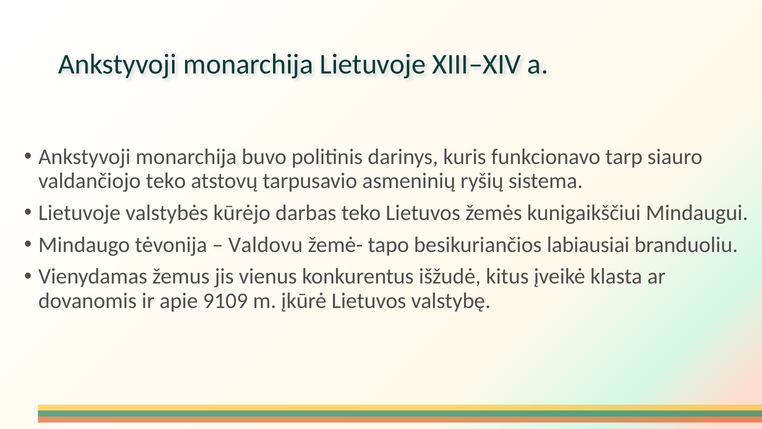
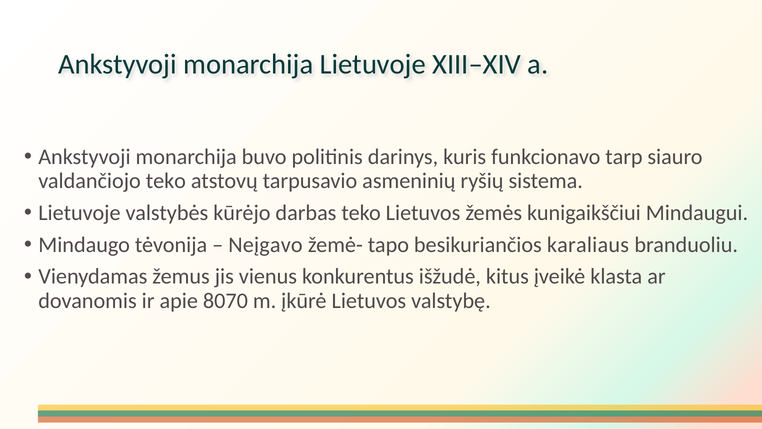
Valdovu: Valdovu -> Neįgavo
labiausiai: labiausiai -> karaliaus
9109: 9109 -> 8070
